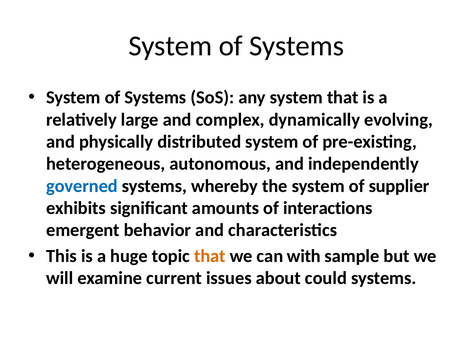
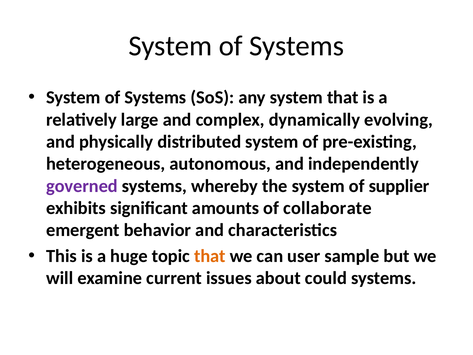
governed colour: blue -> purple
interactions: interactions -> collaborate
with: with -> user
